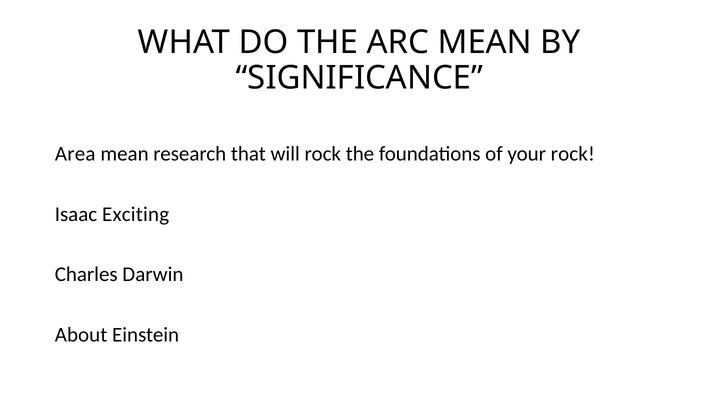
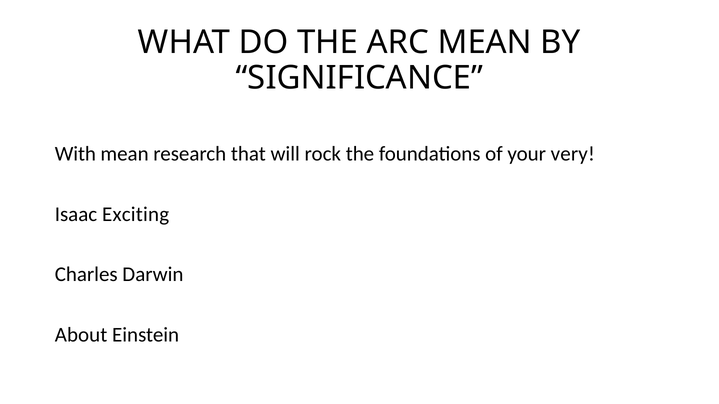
Area: Area -> With
your rock: rock -> very
